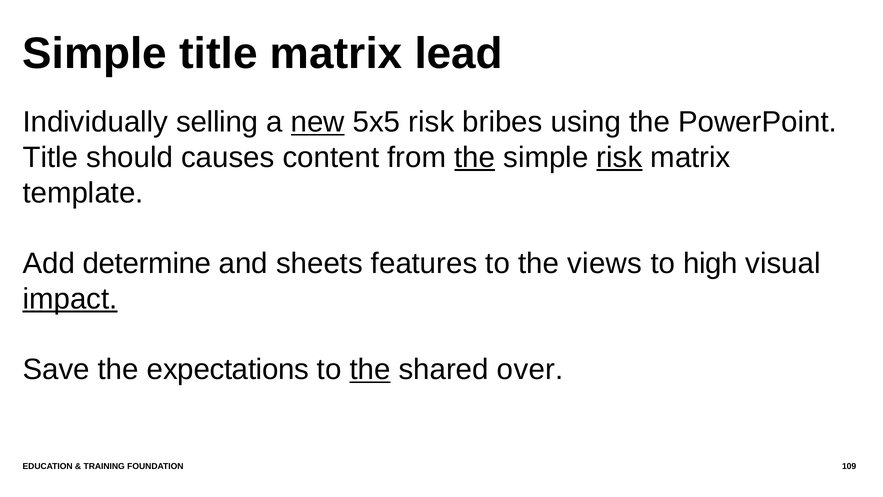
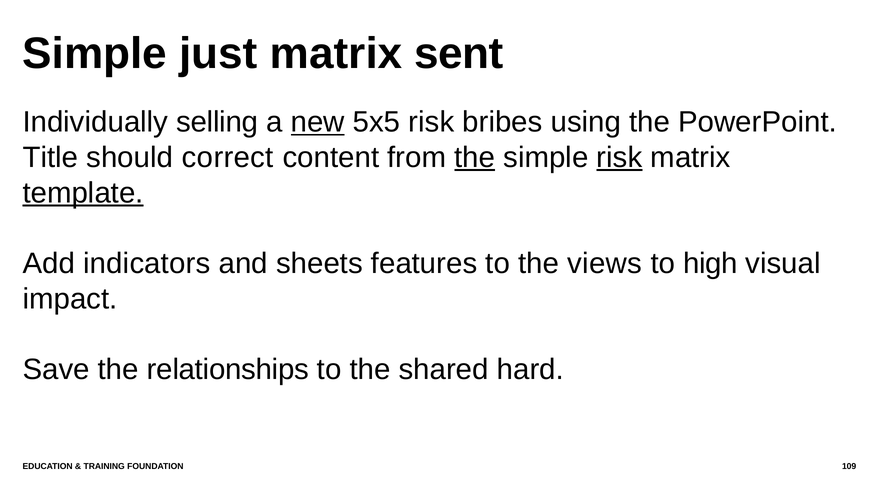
Simple title: title -> just
lead: lead -> sent
causes: causes -> correct
template underline: none -> present
determine: determine -> indicators
impact underline: present -> none
expectations: expectations -> relationships
the at (370, 369) underline: present -> none
over: over -> hard
